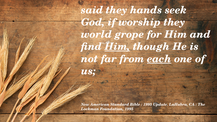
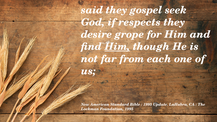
hands: hands -> gospel
worship: worship -> respects
world: world -> desire
each underline: present -> none
